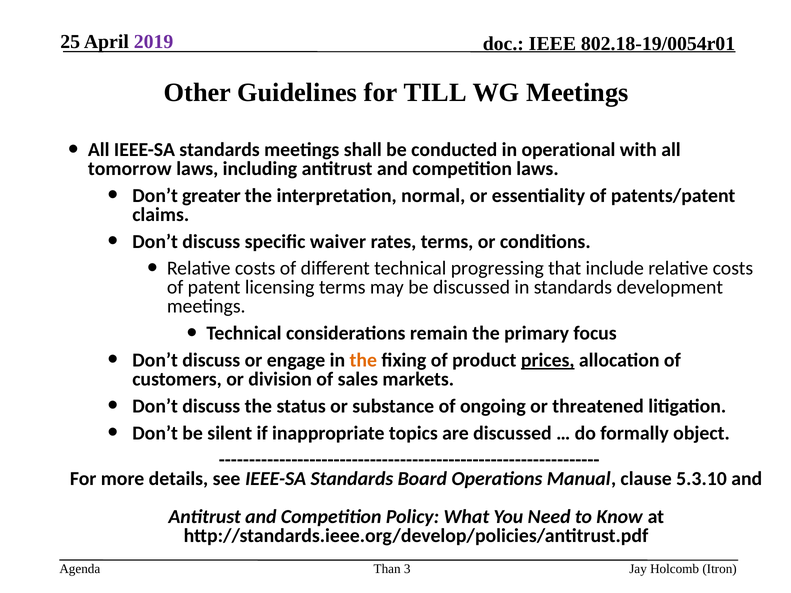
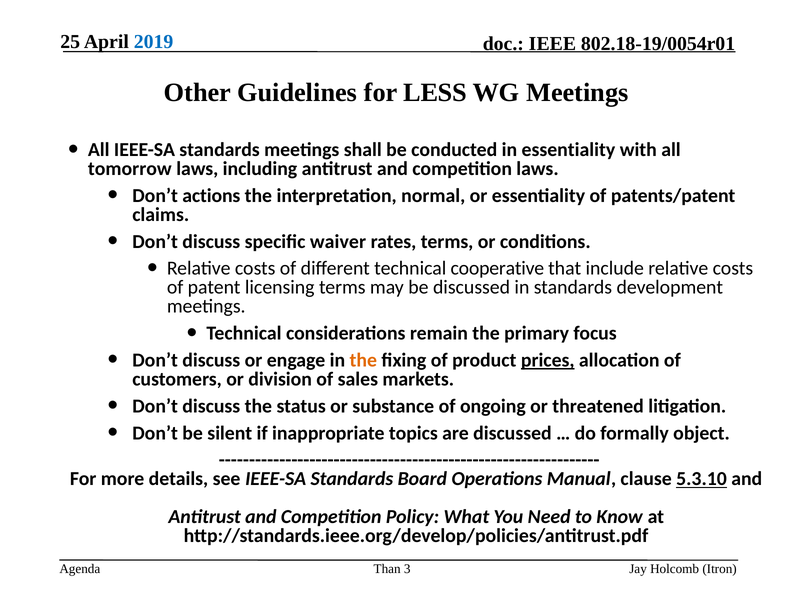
2019 colour: purple -> blue
TILL: TILL -> LESS
in operational: operational -> essentiality
greater: greater -> actions
progressing: progressing -> cooperative
5.3.10 underline: none -> present
